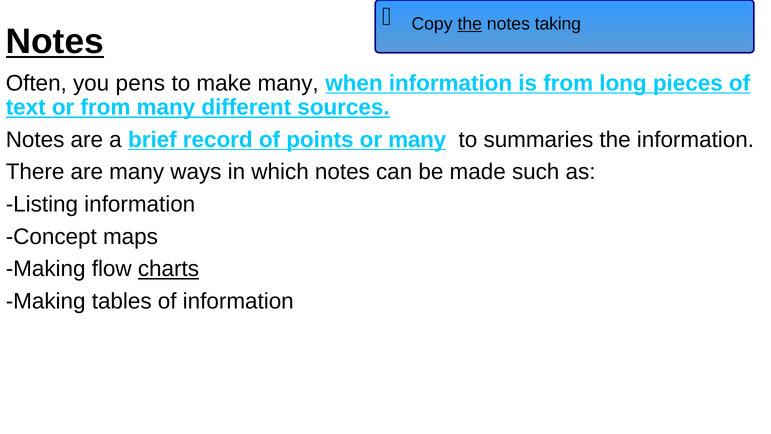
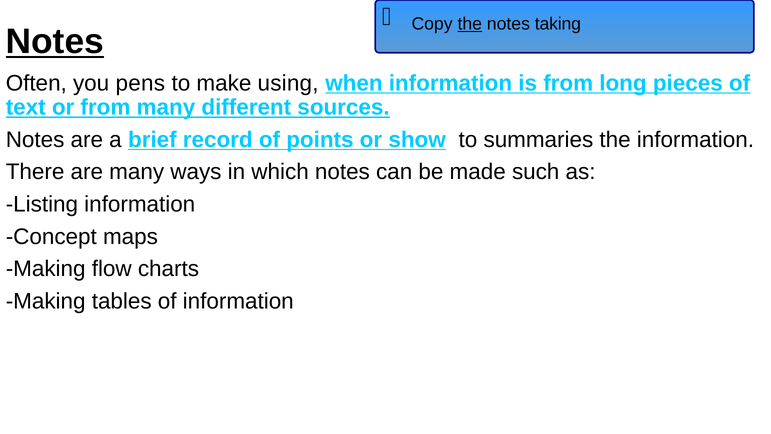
make many: many -> using
or many: many -> show
charts underline: present -> none
